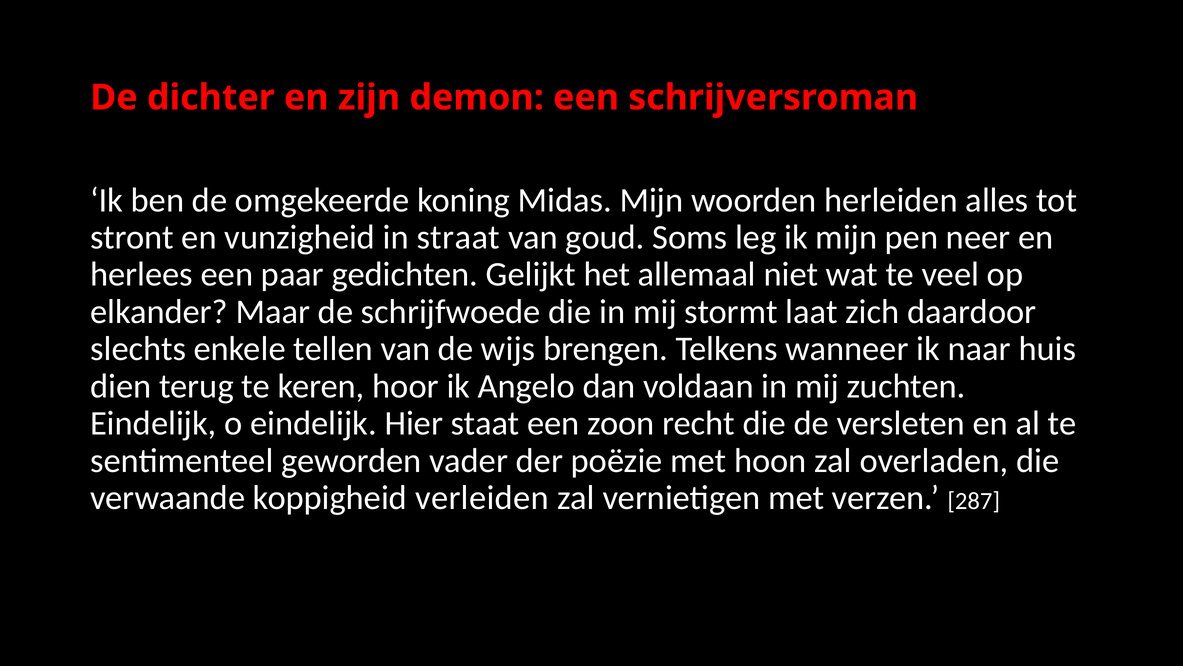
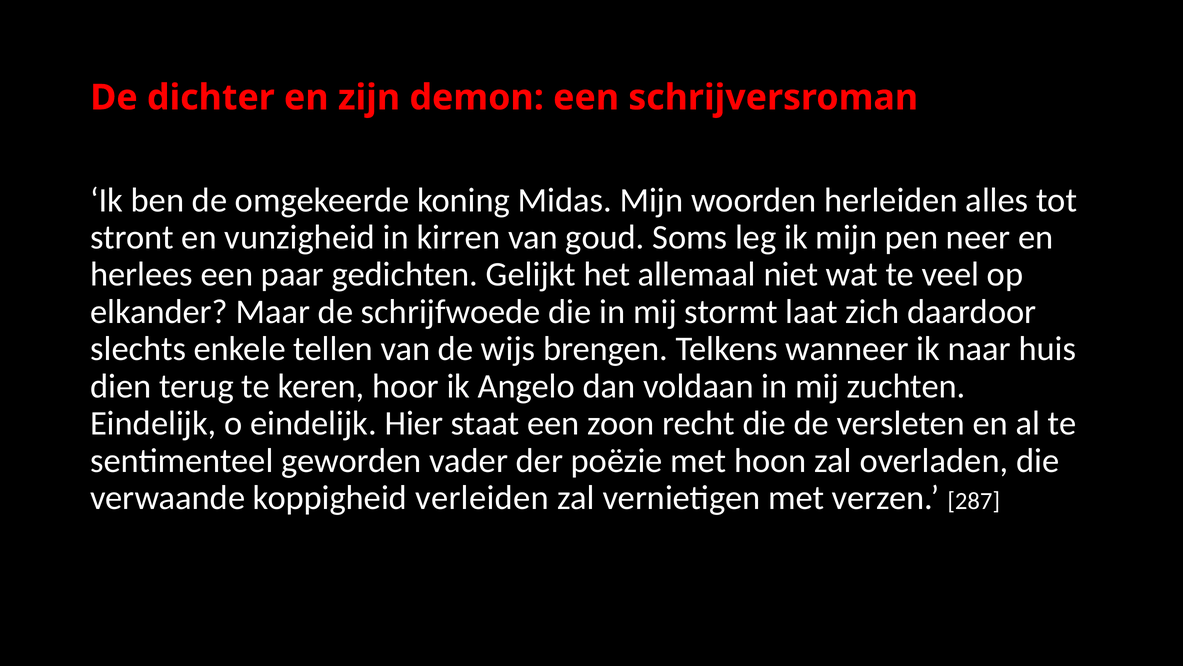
straat: straat -> kirren
